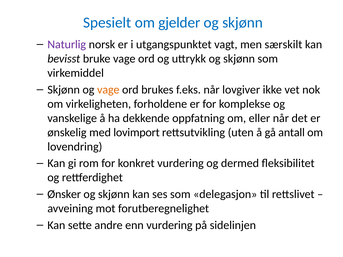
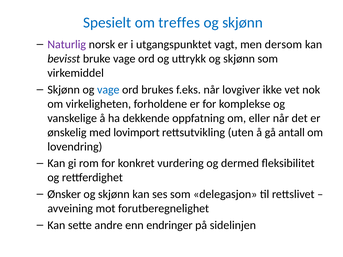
gjelder: gjelder -> treffes
særskilt: særskilt -> dersom
vage at (108, 90) colour: orange -> blue
enn vurdering: vurdering -> endringer
